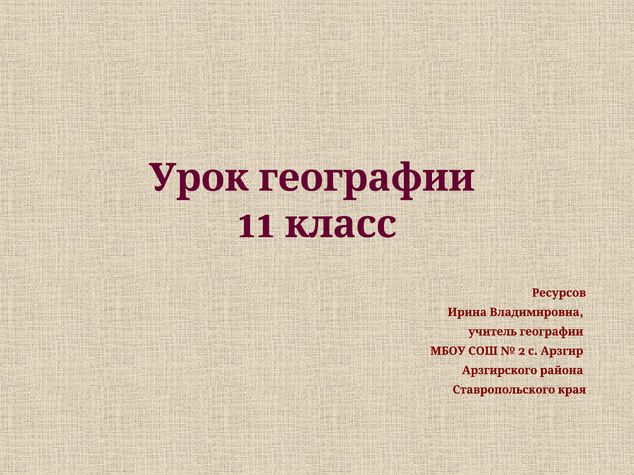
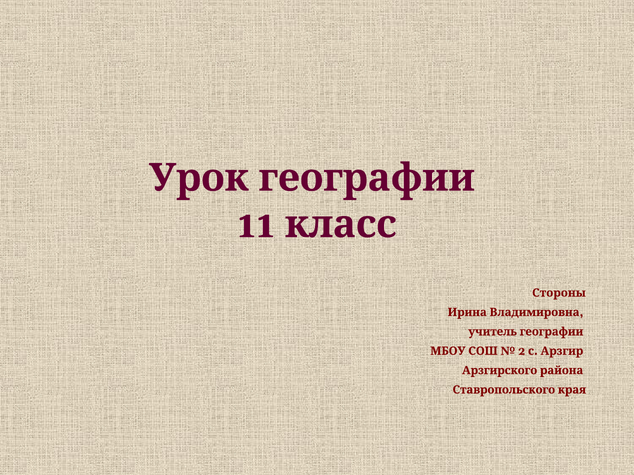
Ресурсов: Ресурсов -> Стороны
